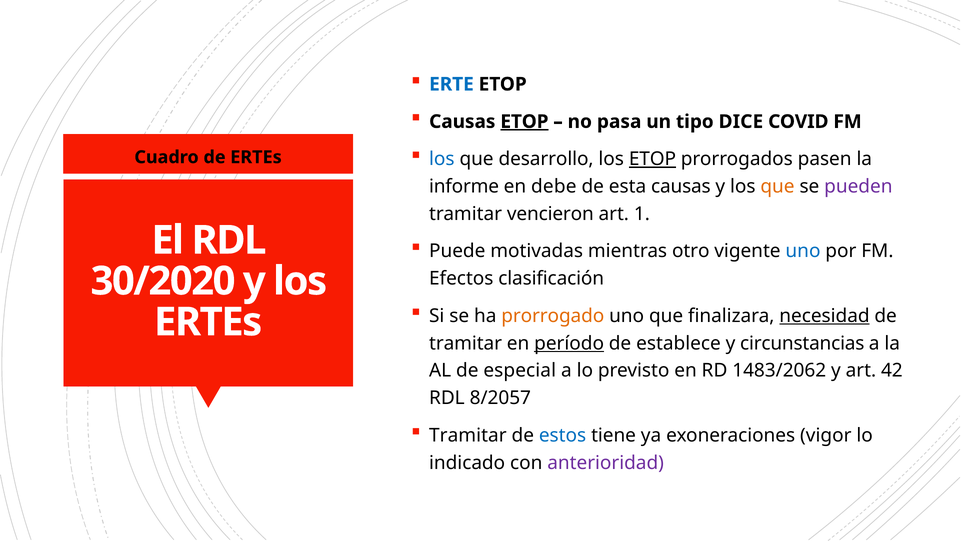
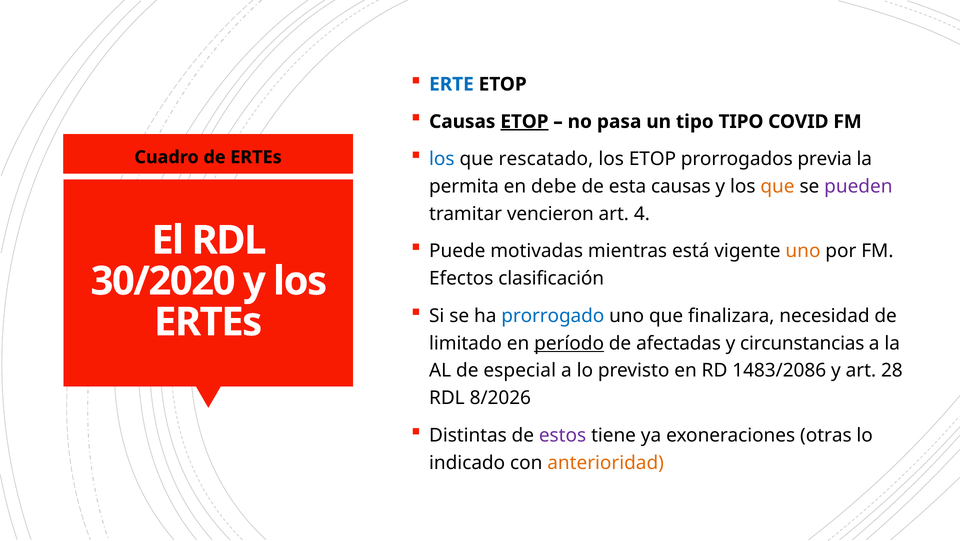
tipo DICE: DICE -> TIPO
desarrollo: desarrollo -> rescatado
ETOP at (652, 159) underline: present -> none
pasen: pasen -> previa
informe: informe -> permita
1: 1 -> 4
otro: otro -> está
uno at (803, 251) colour: blue -> orange
prorrogado colour: orange -> blue
necesidad underline: present -> none
tramitar at (466, 343): tramitar -> limitado
establece: establece -> afectadas
1483/2062: 1483/2062 -> 1483/2086
42: 42 -> 28
8/2057: 8/2057 -> 8/2026
Tramitar at (468, 436): Tramitar -> Distintas
estos colour: blue -> purple
vigor: vigor -> otras
anterioridad colour: purple -> orange
